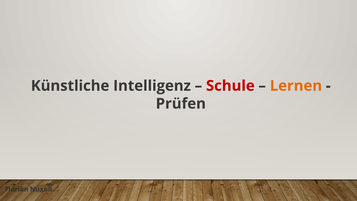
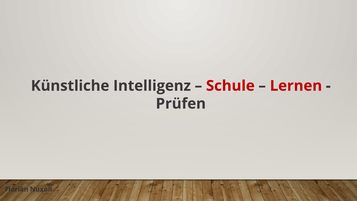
Lernen colour: orange -> red
